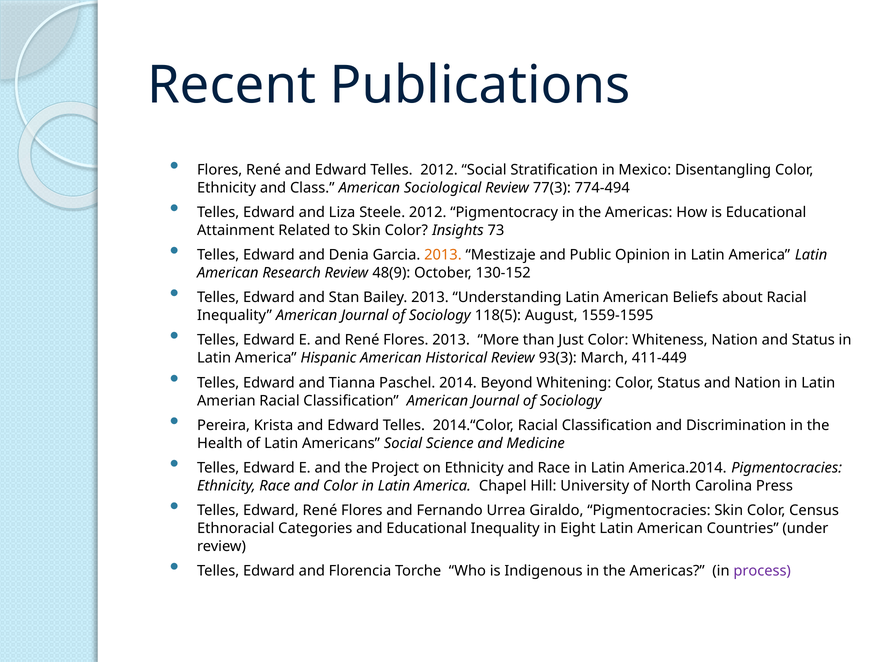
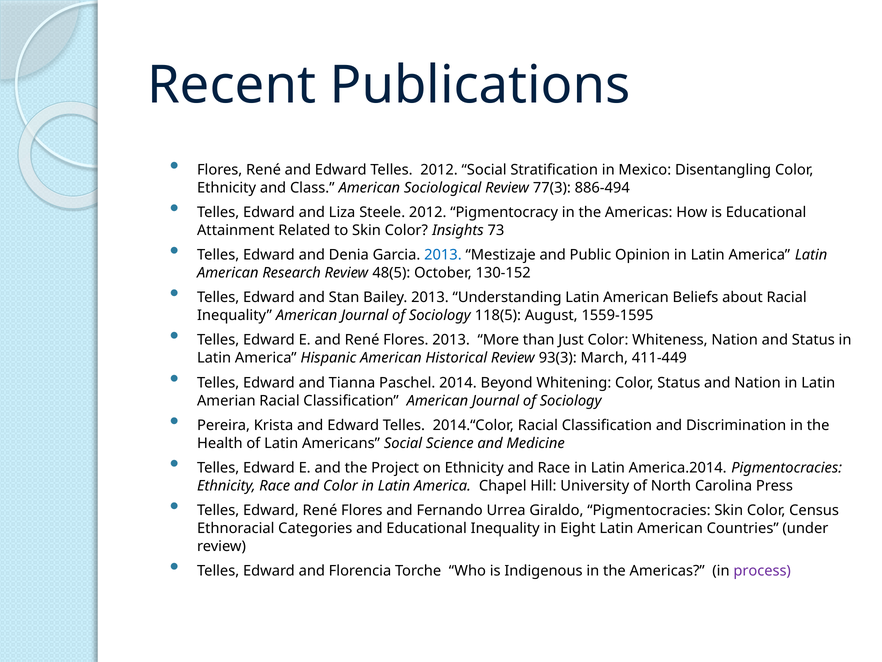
774-494: 774-494 -> 886-494
2013 at (443, 255) colour: orange -> blue
48(9: 48(9 -> 48(5
